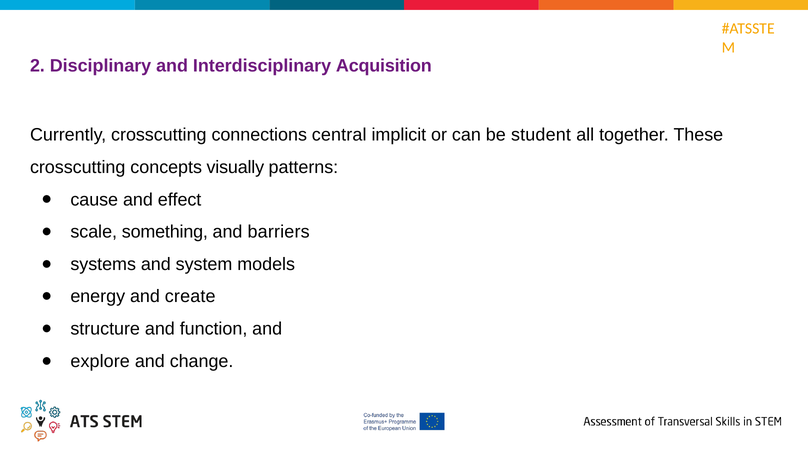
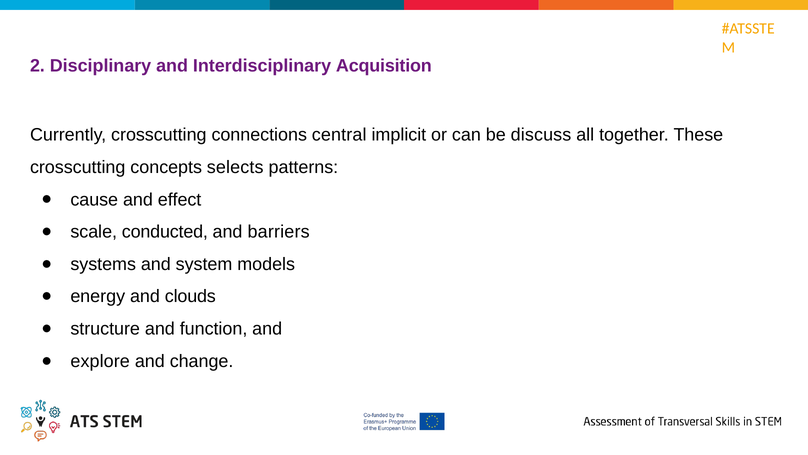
student: student -> discuss
visually: visually -> selects
something: something -> conducted
create: create -> clouds
